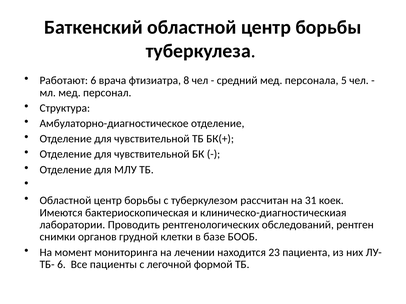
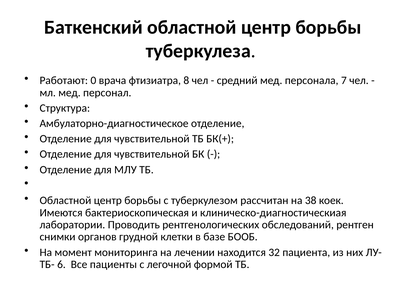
Работают 6: 6 -> 0
5: 5 -> 7
31: 31 -> 38
23: 23 -> 32
